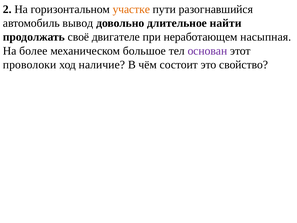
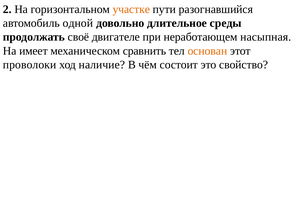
вывод: вывод -> одной
найти: найти -> среды
более: более -> имеет
большое: большое -> сравнить
основан colour: purple -> orange
